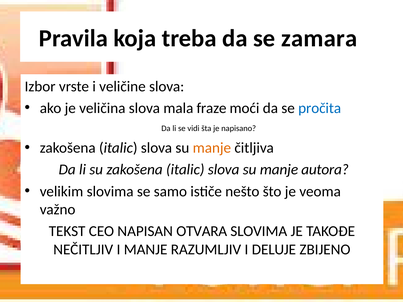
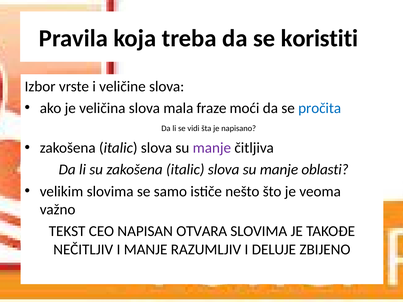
zamara: zamara -> koristiti
manje at (212, 148) colour: orange -> purple
autora: autora -> oblasti
